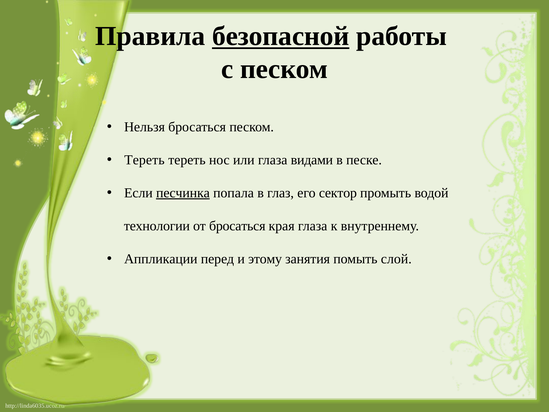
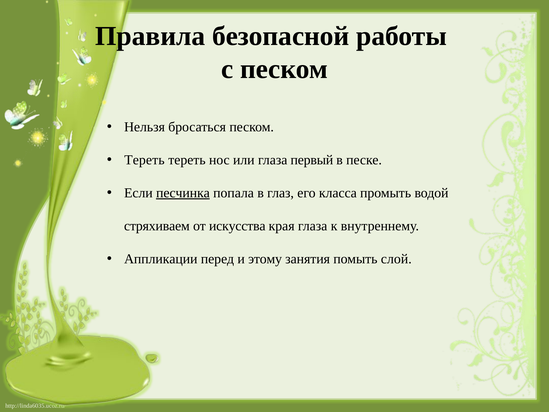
безопасной underline: present -> none
видами: видами -> первый
сектор: сектор -> класса
технологии: технологии -> стряхиваем
от бросаться: бросаться -> искусства
